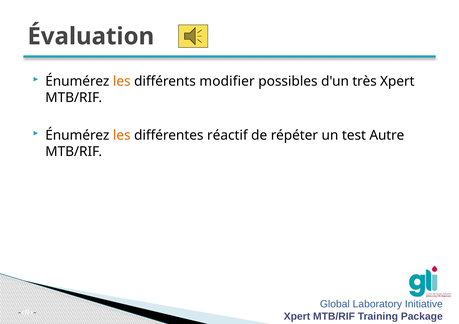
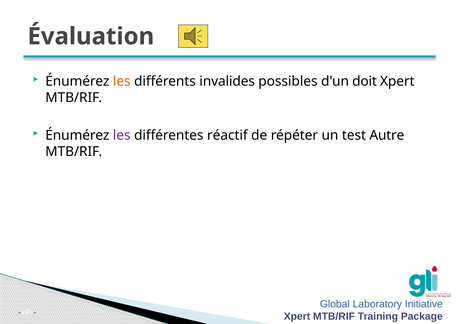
modifier: modifier -> invalides
très: très -> doit
les at (122, 135) colour: orange -> purple
